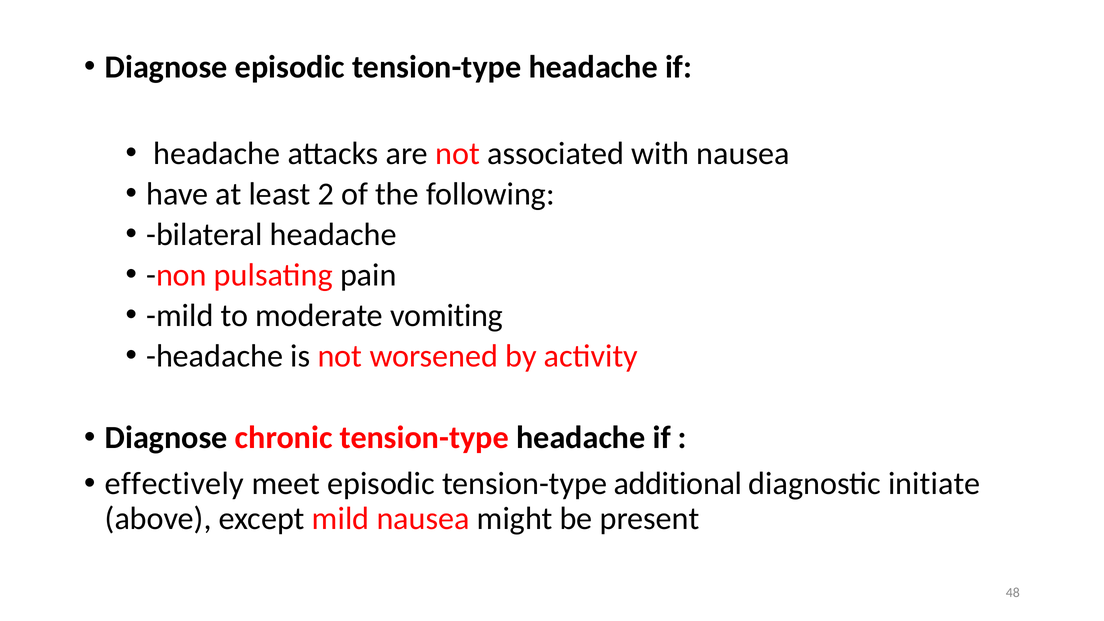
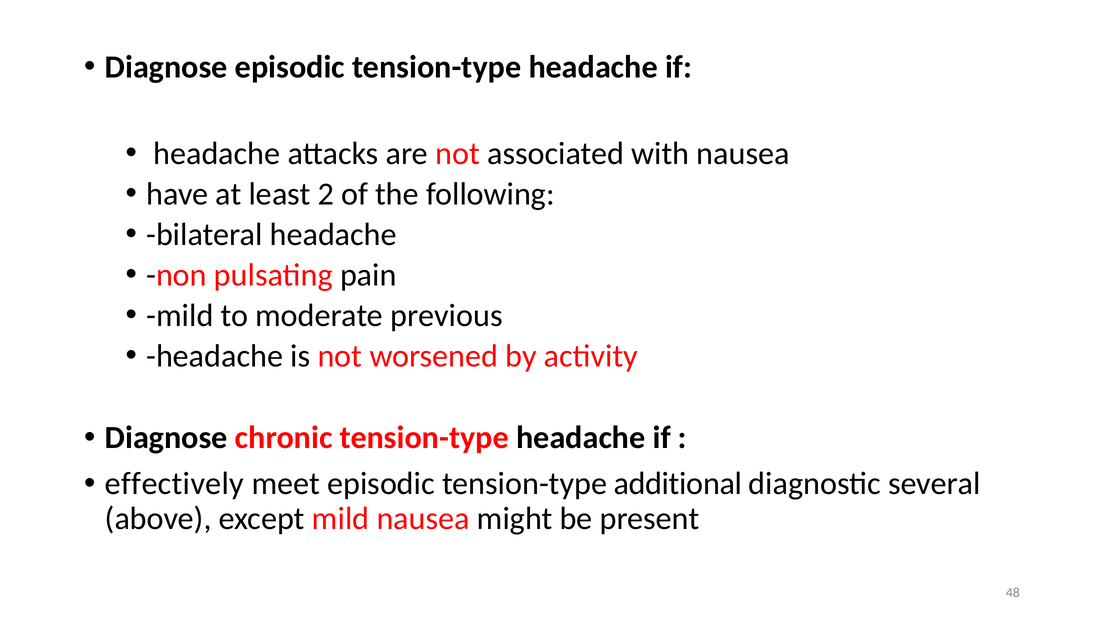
vomiting: vomiting -> previous
initiate: initiate -> several
